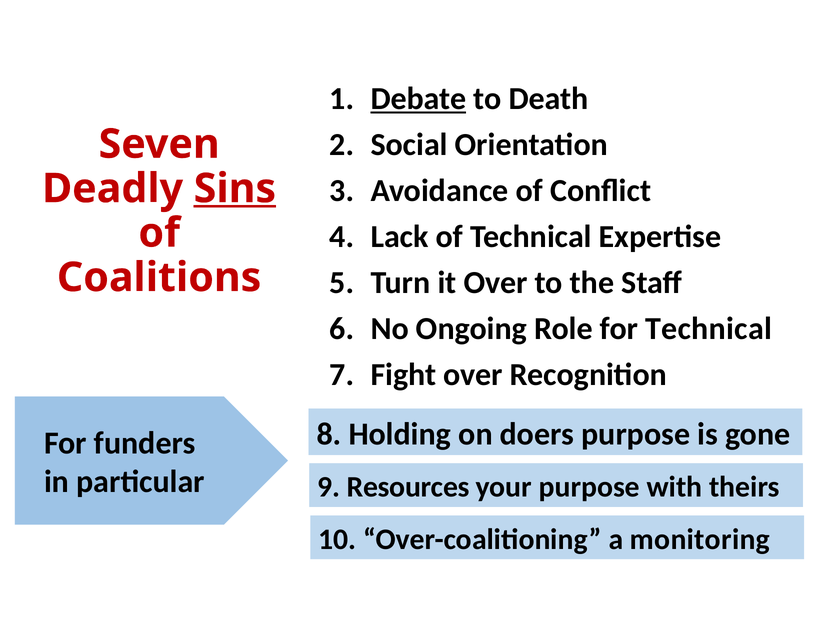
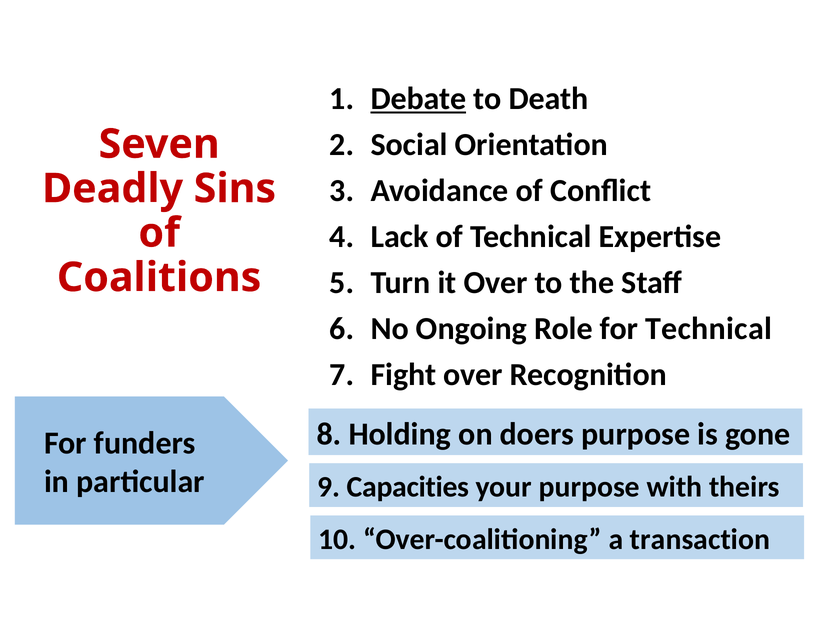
Sins underline: present -> none
Resources: Resources -> Capacities
monitoring: monitoring -> transaction
